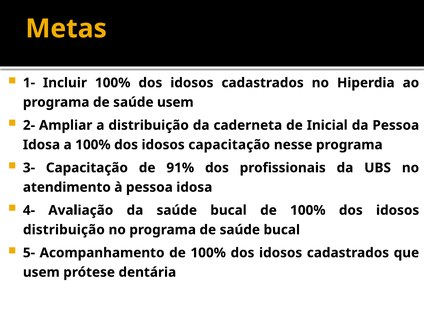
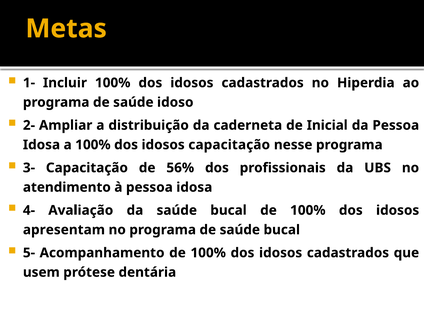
saúde usem: usem -> idoso
91%: 91% -> 56%
distribuição at (64, 230): distribuição -> apresentam
